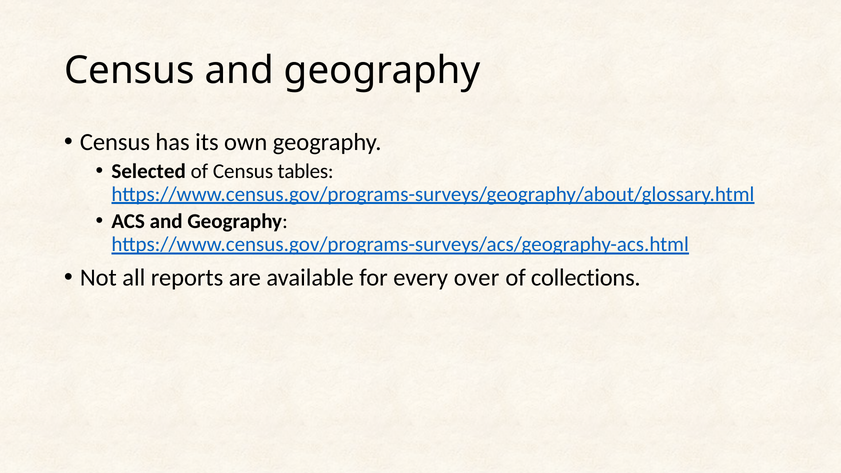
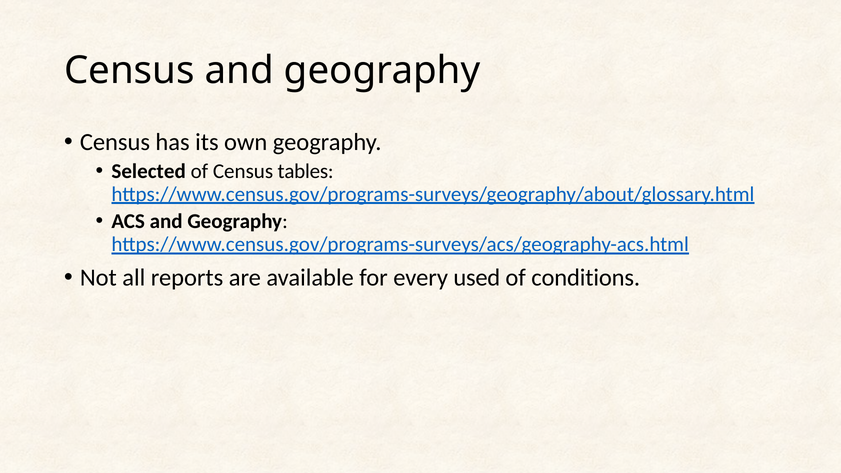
over: over -> used
collections: collections -> conditions
